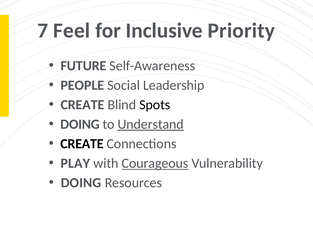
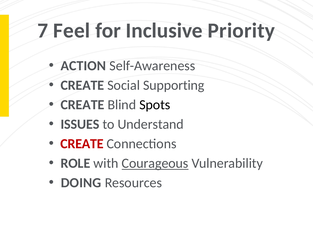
FUTURE: FUTURE -> ACTION
PEOPLE at (82, 85): PEOPLE -> CREATE
Leadership: Leadership -> Supporting
DOING at (80, 124): DOING -> ISSUES
Understand underline: present -> none
CREATE at (82, 144) colour: black -> red
PLAY: PLAY -> ROLE
